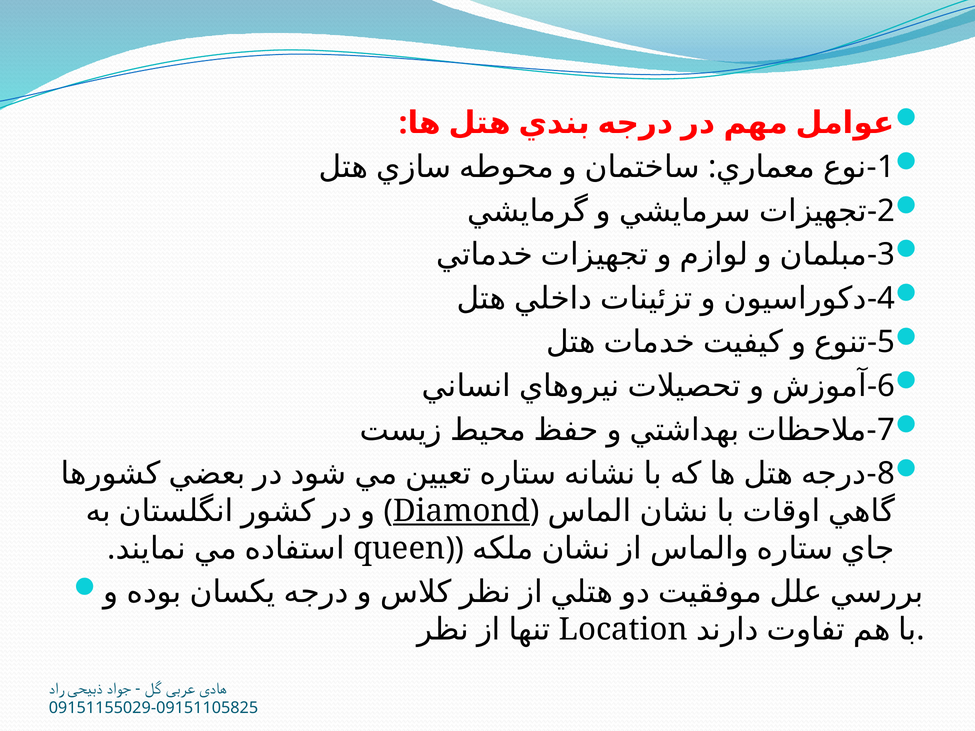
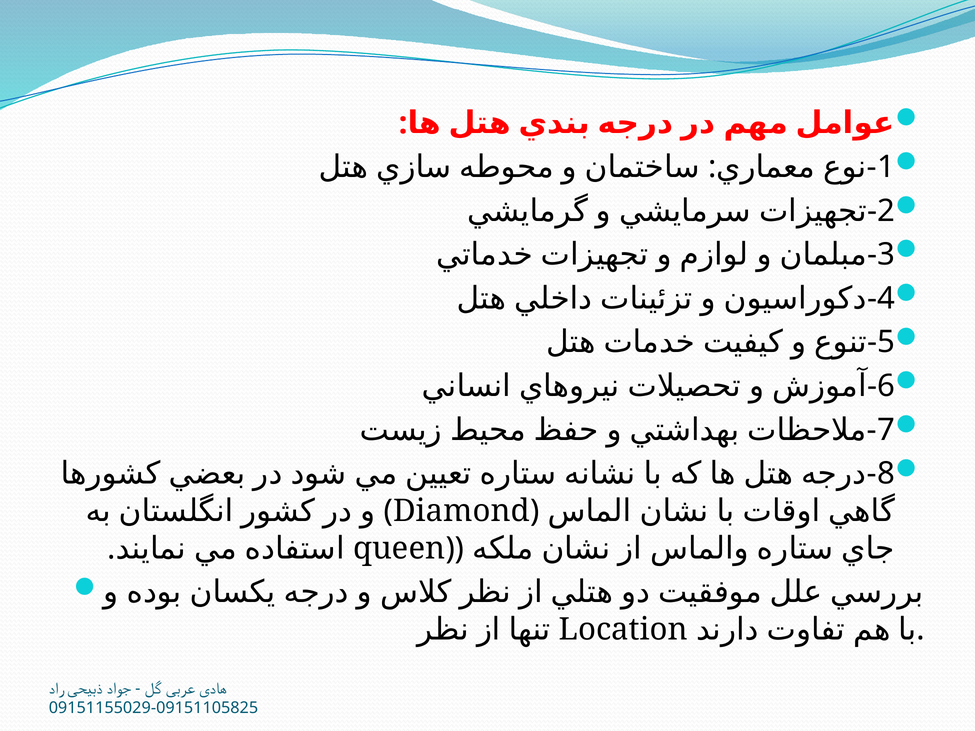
Diamond underline: present -> none
